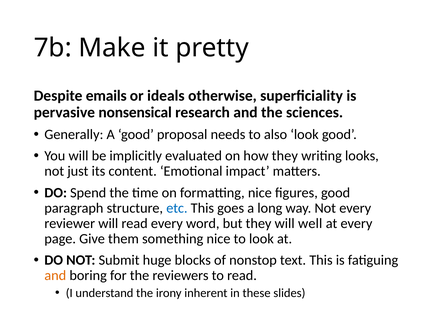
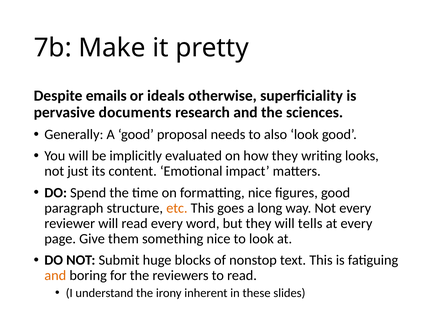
nonsensical: nonsensical -> documents
etc colour: blue -> orange
well: well -> tells
